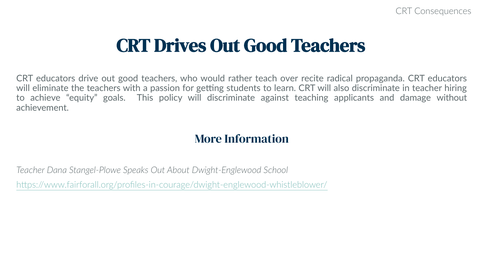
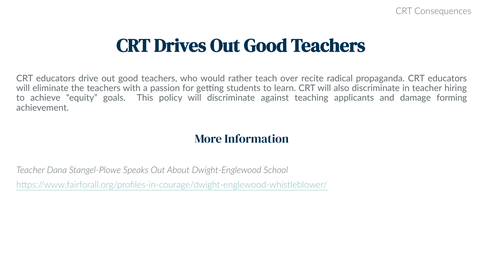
without: without -> forming
